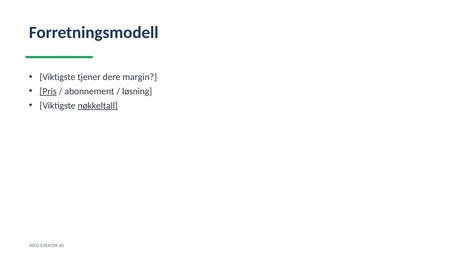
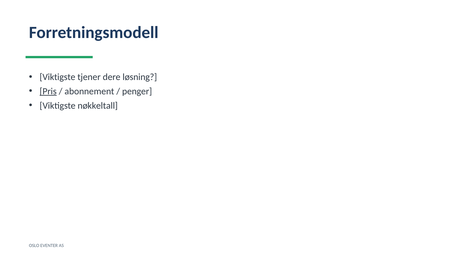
margin: margin -> løsning
løsning: løsning -> penger
nøkkeltall underline: present -> none
